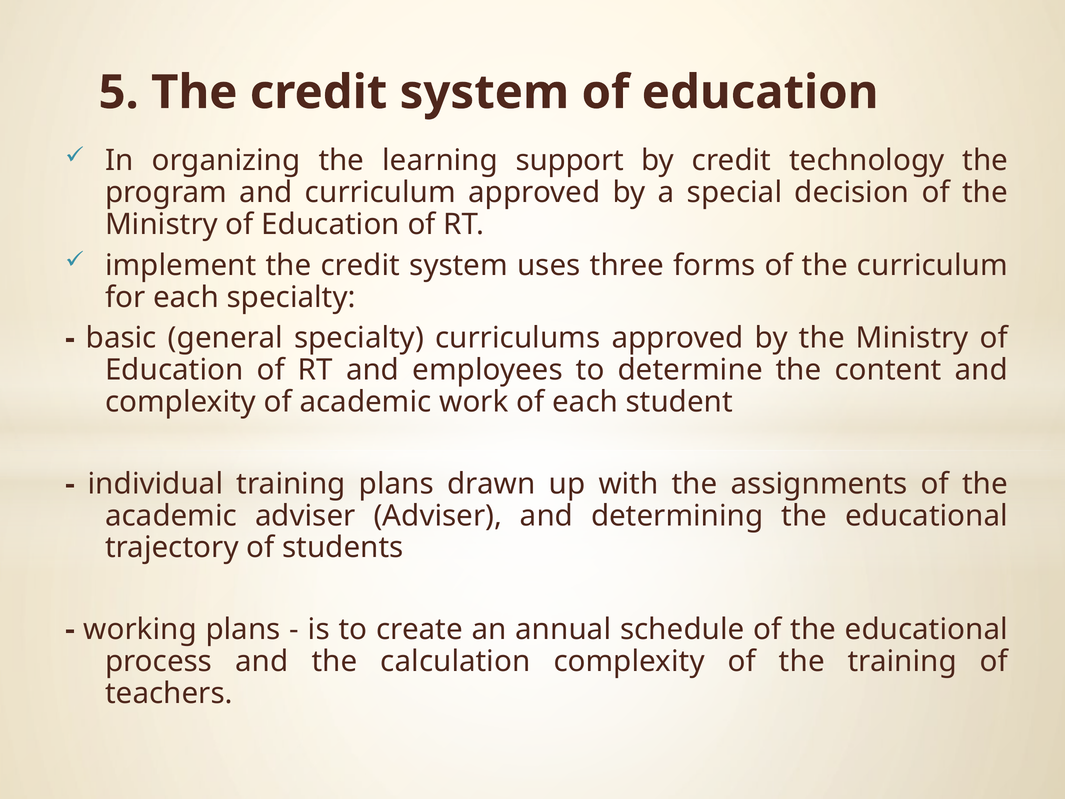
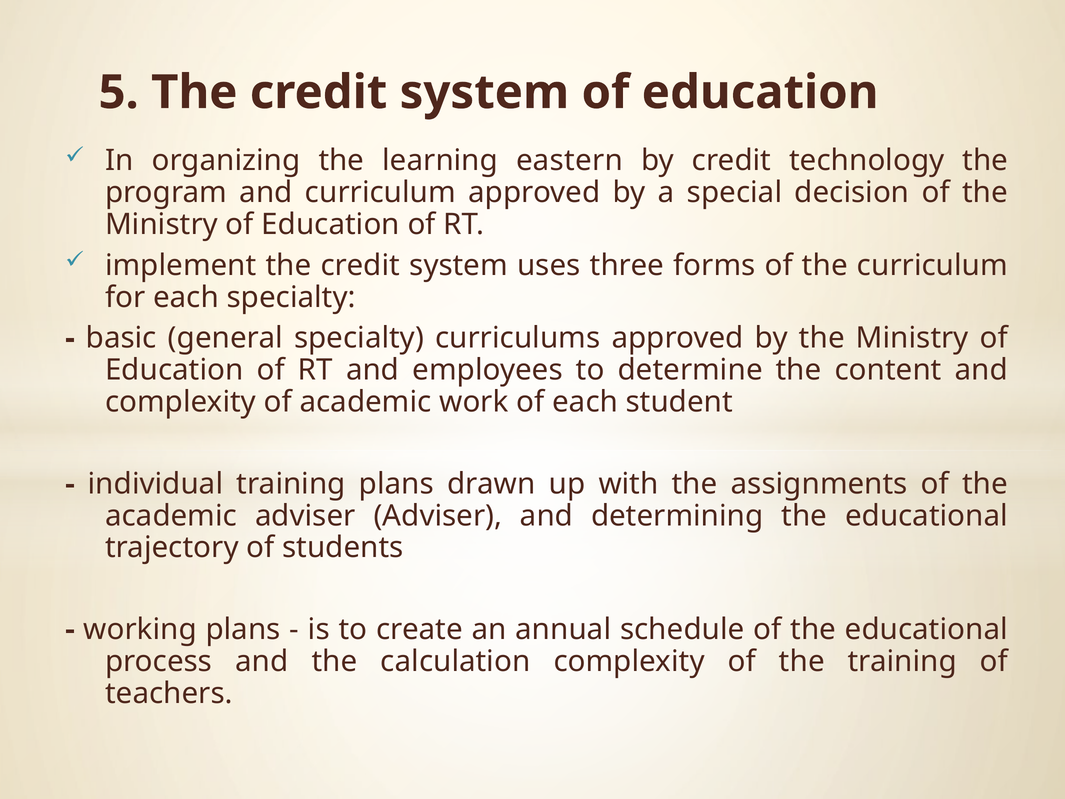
support: support -> eastern
